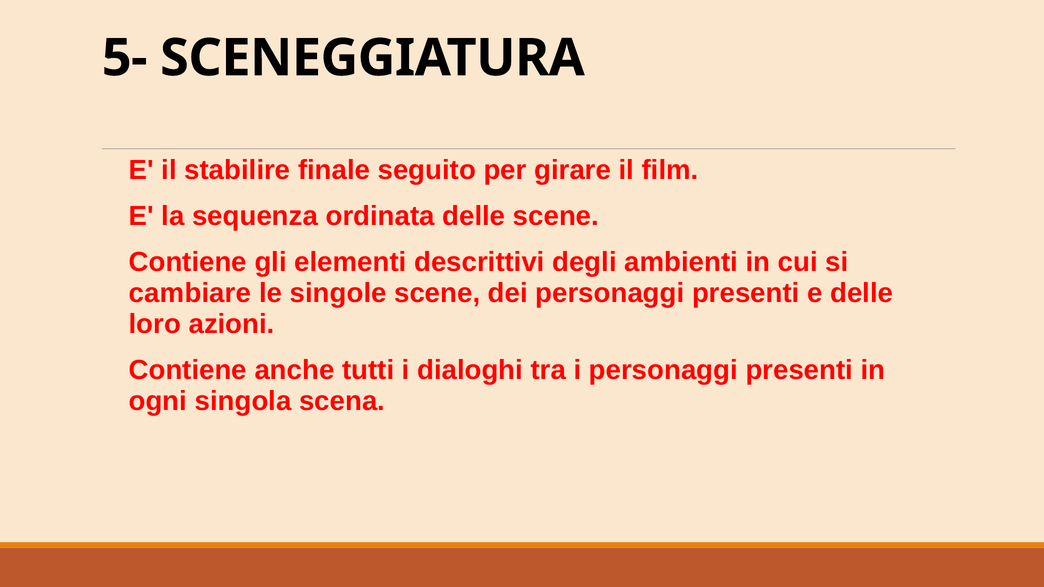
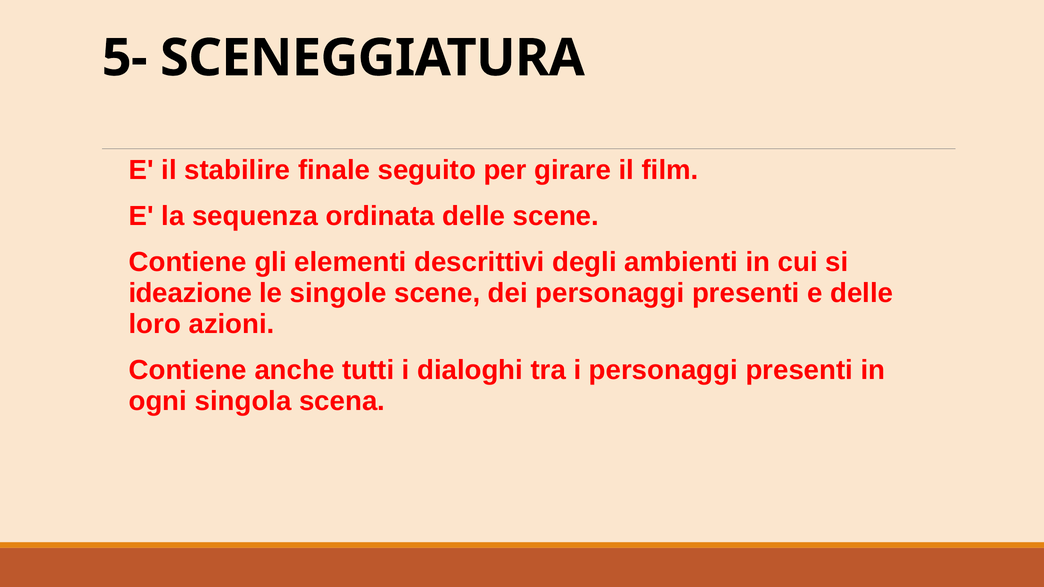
cambiare: cambiare -> ideazione
